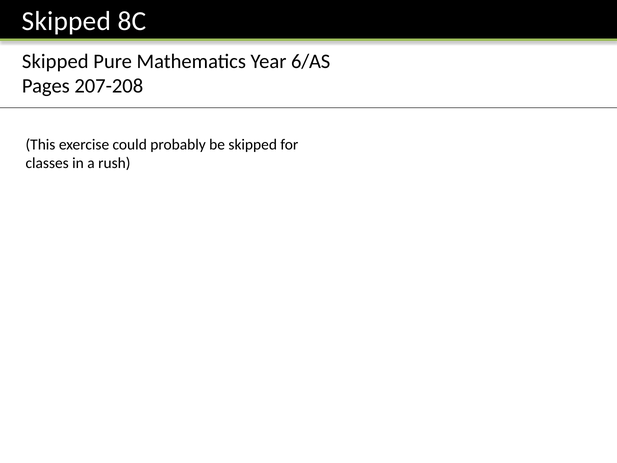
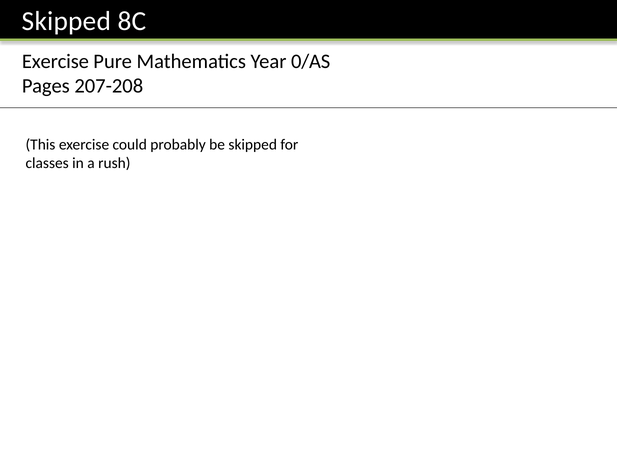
Skipped at (55, 61): Skipped -> Exercise
6/AS: 6/AS -> 0/AS
